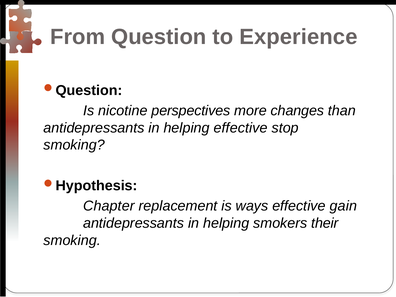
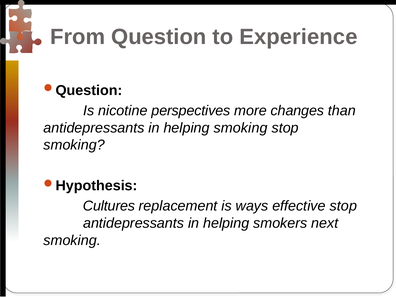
helping effective: effective -> smoking
Chapter: Chapter -> Cultures
effective gain: gain -> stop
their: their -> next
